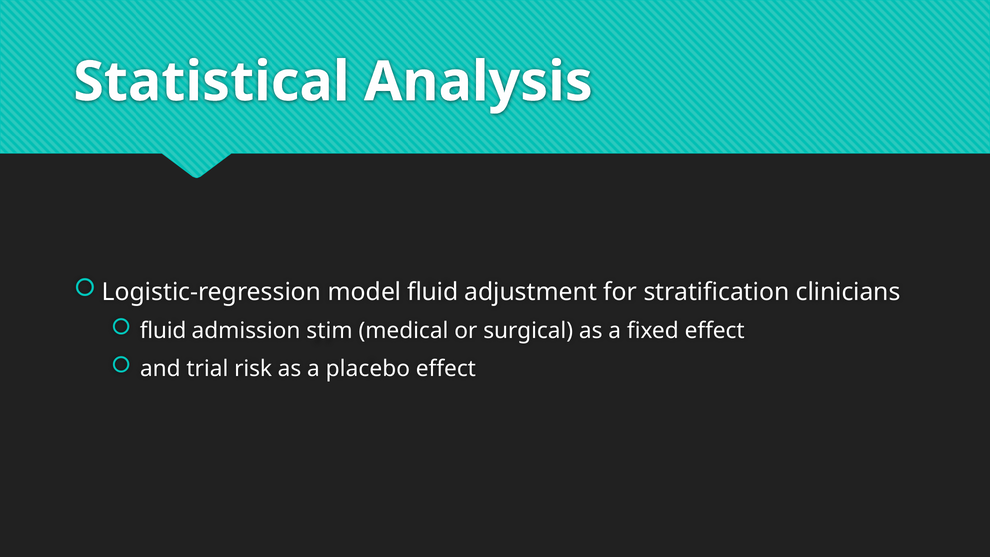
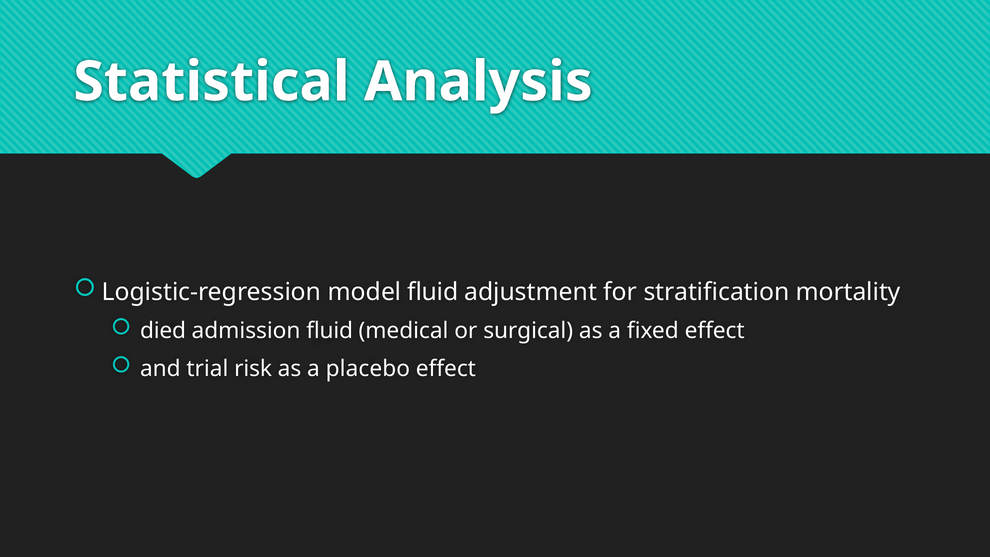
clinicians: clinicians -> mortality
fluid at (163, 331): fluid -> died
admission stim: stim -> fluid
